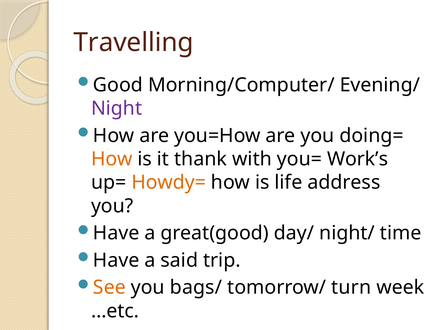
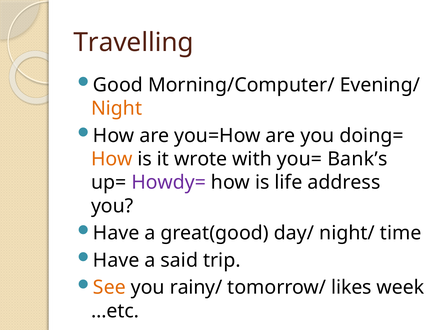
Night colour: purple -> orange
thank: thank -> wrote
Work’s: Work’s -> Bank’s
Howdy= colour: orange -> purple
bags/: bags/ -> rainy/
turn: turn -> likes
